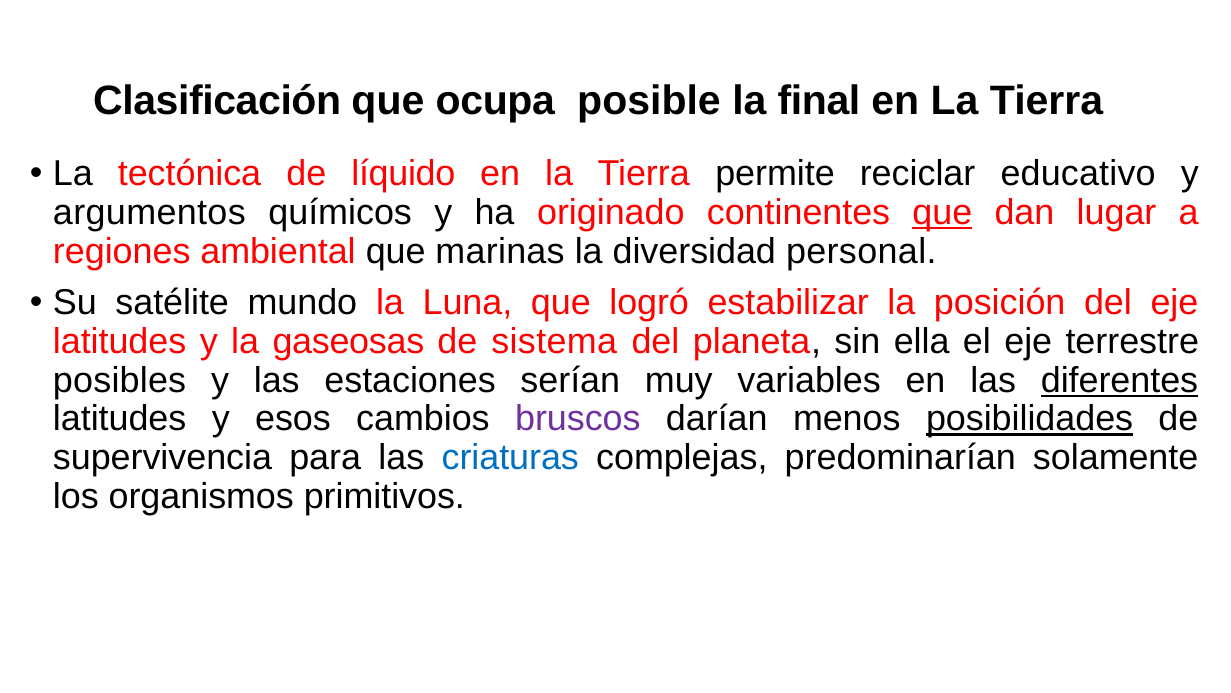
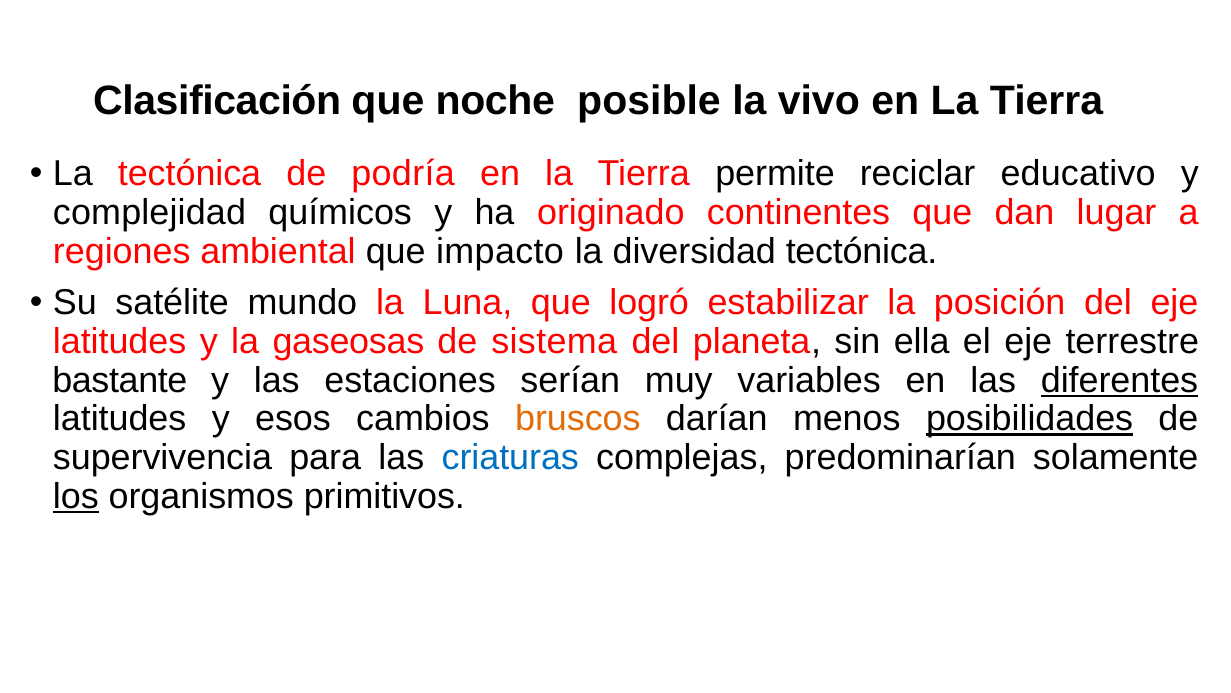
ocupa: ocupa -> noche
final: final -> vivo
líquido: líquido -> podría
argumentos: argumentos -> complejidad
que at (942, 212) underline: present -> none
marinas: marinas -> impacto
diversidad personal: personal -> tectónica
posibles: posibles -> bastante
bruscos colour: purple -> orange
los underline: none -> present
